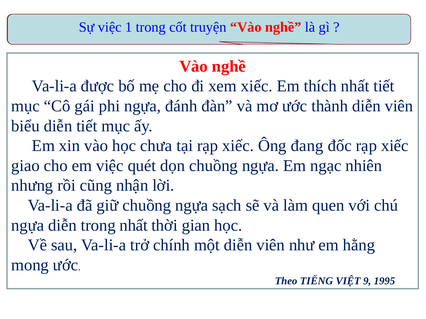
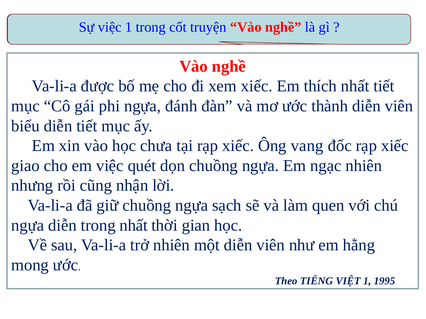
đang: đang -> vang
trở chính: chính -> nhiên
VIỆT 9: 9 -> 1
